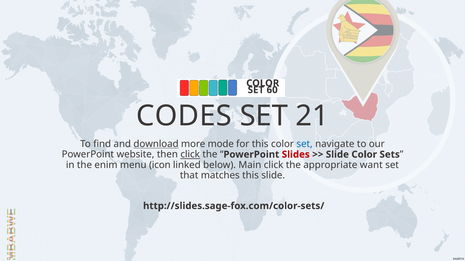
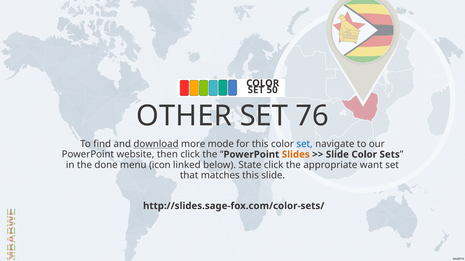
60: 60 -> 50
CODES: CODES -> OTHER
21: 21 -> 76
click at (190, 155) underline: present -> none
Slides colour: red -> orange
enim: enim -> done
Main: Main -> State
